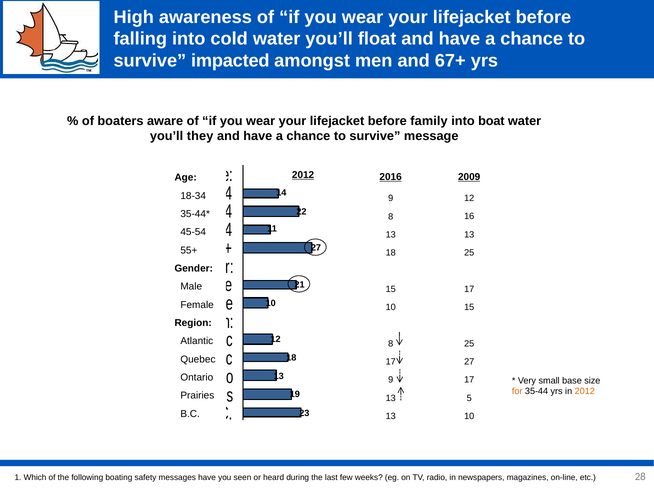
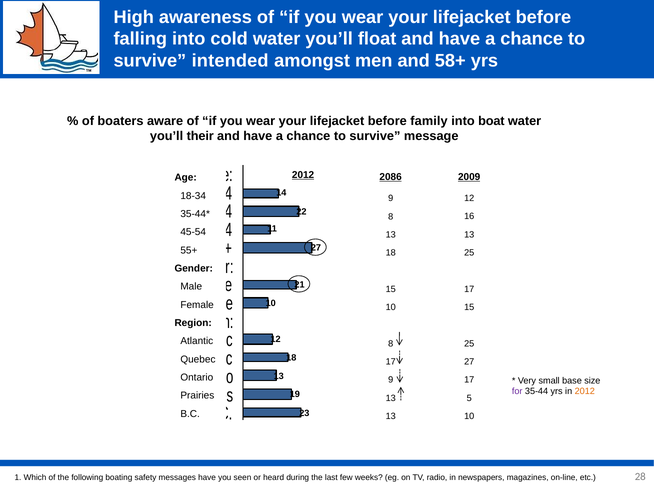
impacted: impacted -> intended
67+: 67+ -> 58+
they: they -> their
2016: 2016 -> 2086
for colour: orange -> purple
